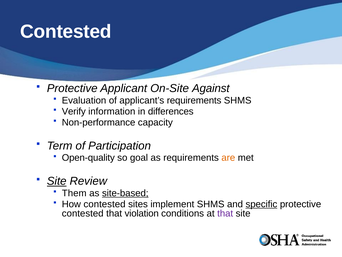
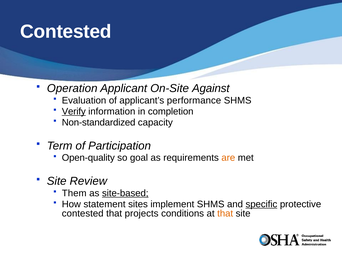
Protective at (72, 88): Protective -> Operation
applicant’s requirements: requirements -> performance
Verify underline: none -> present
differences: differences -> completion
Non-performance: Non-performance -> Non-standardized
Site at (57, 181) underline: present -> none
How contested: contested -> statement
violation: violation -> projects
that at (225, 213) colour: purple -> orange
